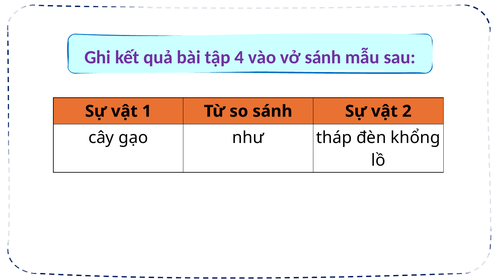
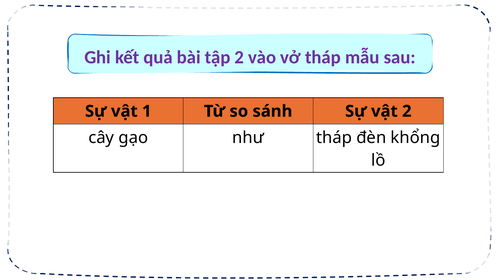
tập 4: 4 -> 2
vở sánh: sánh -> tháp
